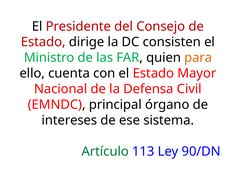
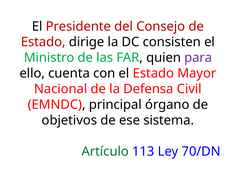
para colour: orange -> purple
intereses: intereses -> objetivos
90/DN: 90/DN -> 70/DN
